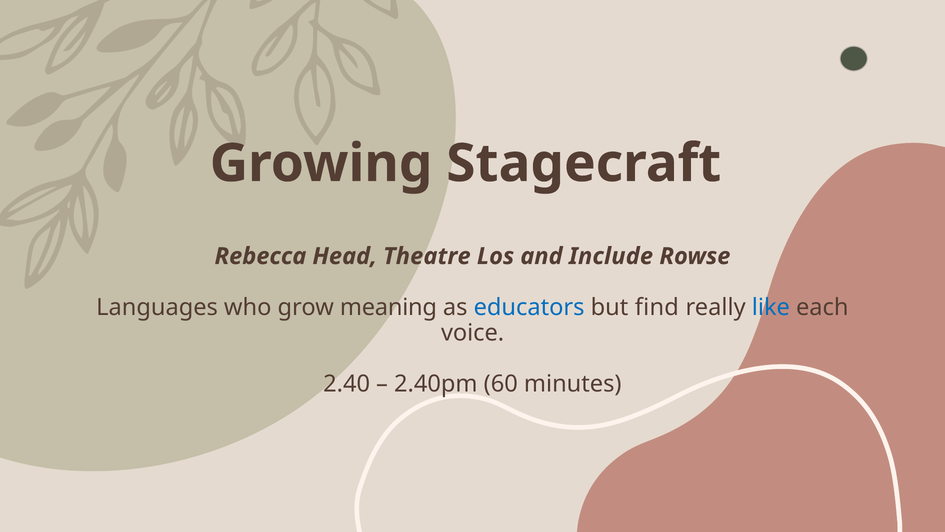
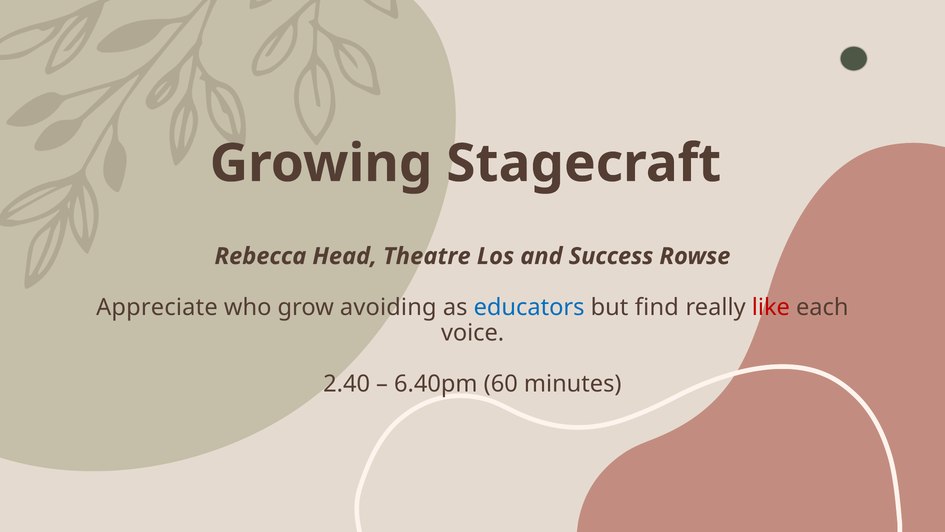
Include: Include -> Success
Languages: Languages -> Appreciate
meaning: meaning -> avoiding
like colour: blue -> red
2.40pm: 2.40pm -> 6.40pm
